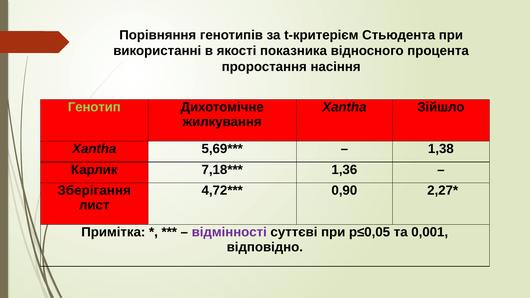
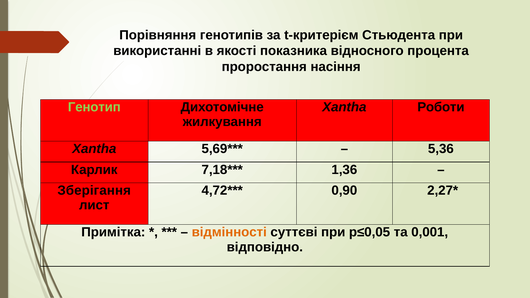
Зійшло: Зійшло -> Роботи
1,38: 1,38 -> 5,36
відмінності colour: purple -> orange
